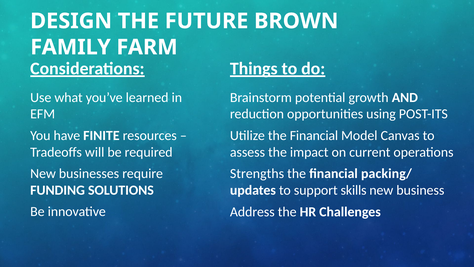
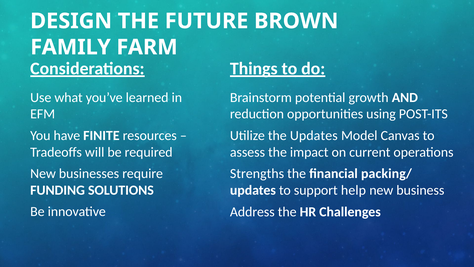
Utilize the Financial: Financial -> Updates
skills: skills -> help
